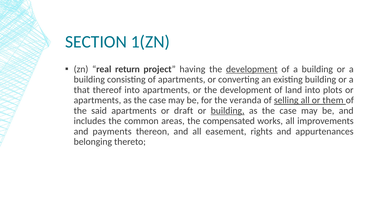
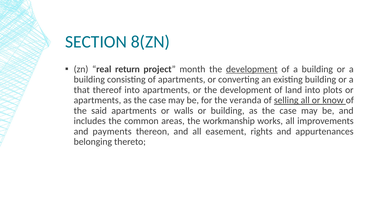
1(ZN: 1(ZN -> 8(ZN
having: having -> month
them: them -> know
draft: draft -> walls
building at (228, 110) underline: present -> none
compensated: compensated -> workmanship
